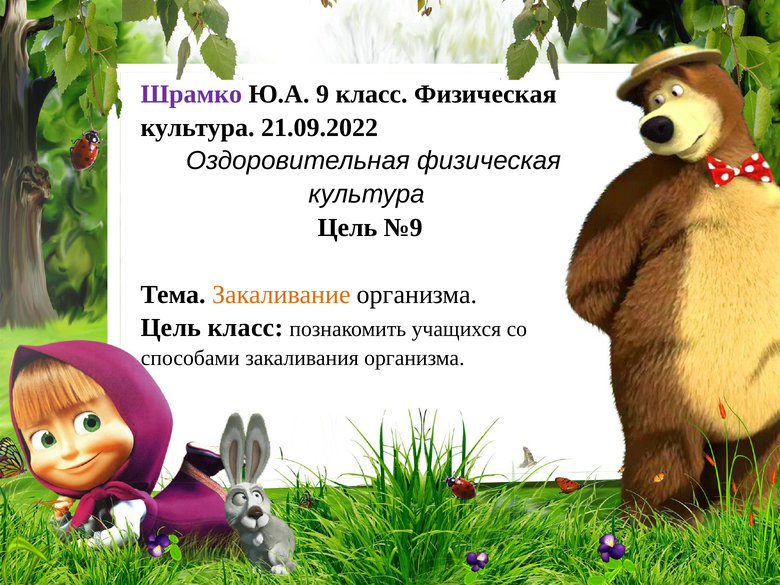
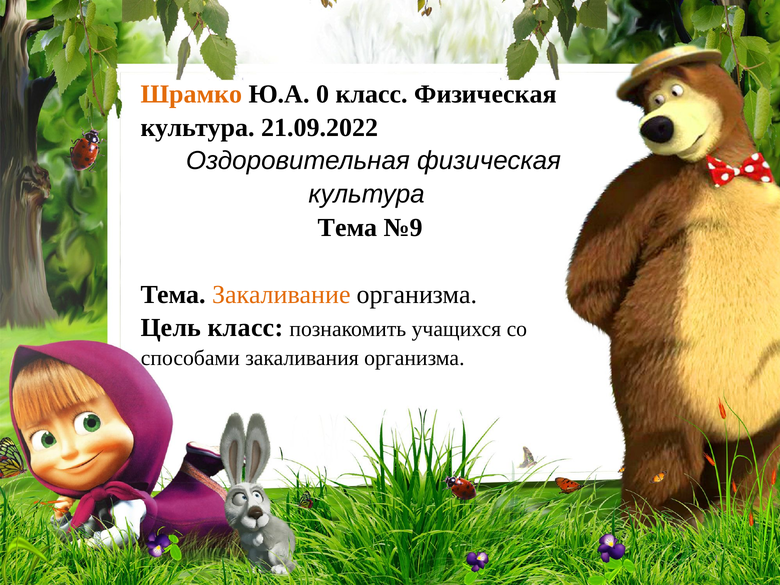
Шрамко colour: purple -> orange
9: 9 -> 0
Цель at (348, 228): Цель -> Тема
